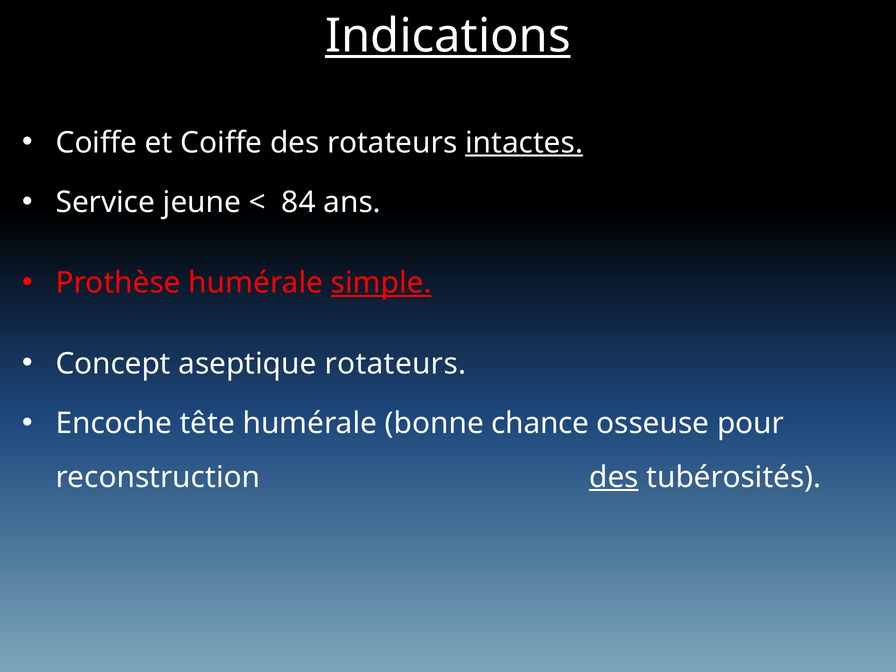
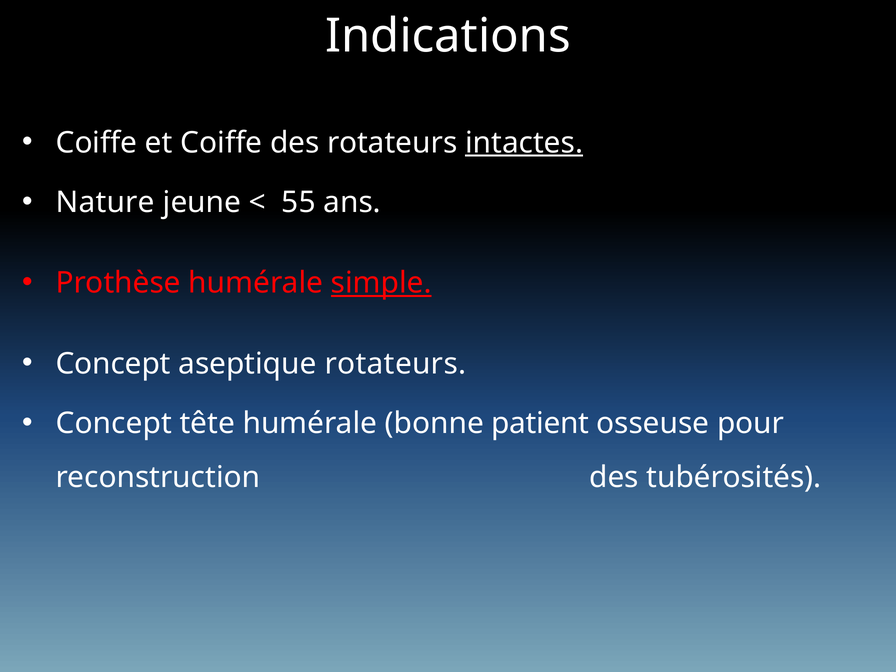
Indications underline: present -> none
Service: Service -> Nature
84: 84 -> 55
Encoche at (114, 423): Encoche -> Concept
chance: chance -> patient
des at (614, 477) underline: present -> none
